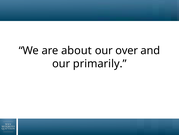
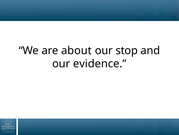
over: over -> stop
primarily: primarily -> evidence
